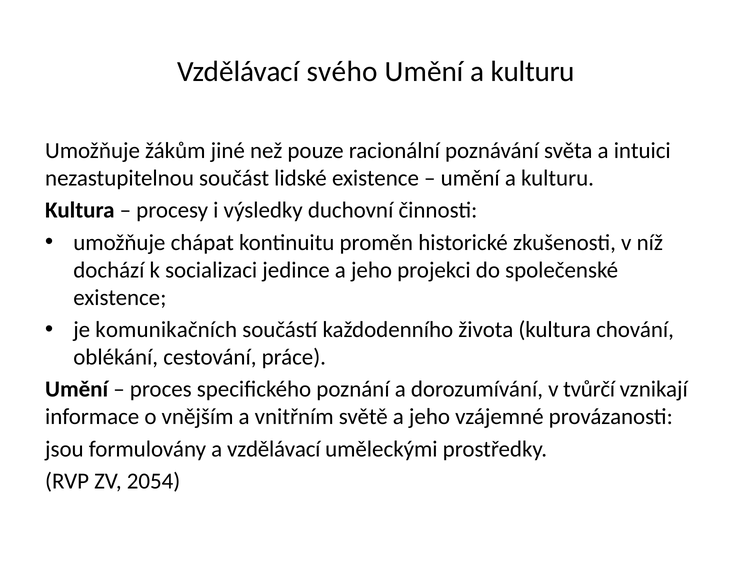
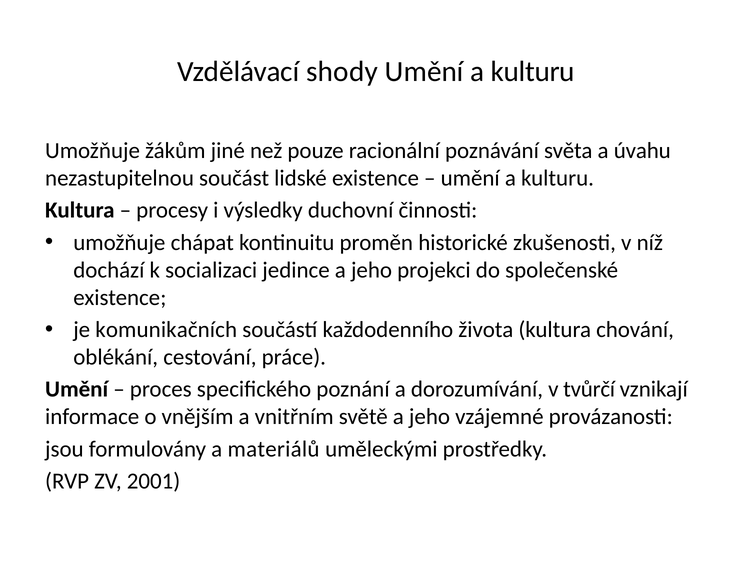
svého: svého -> shody
intuici: intuici -> úvahu
a vzdělávací: vzdělávací -> materiálů
2054: 2054 -> 2001
